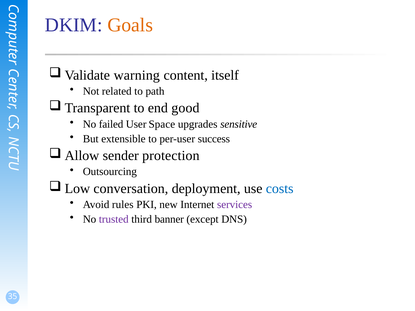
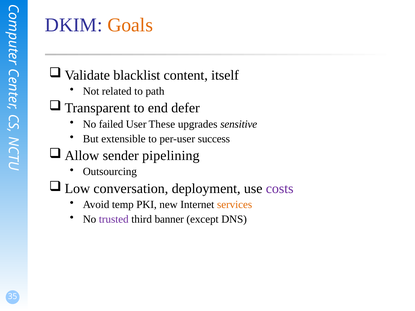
warning: warning -> blacklist
good: good -> defer
Space: Space -> These
protection: protection -> pipelining
costs colour: blue -> purple
rules: rules -> temp
services colour: purple -> orange
